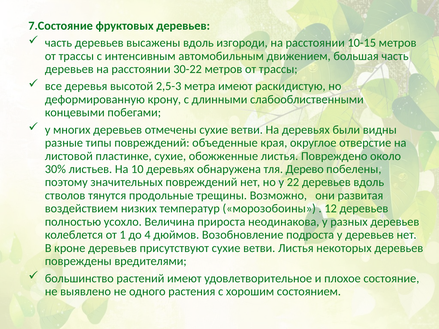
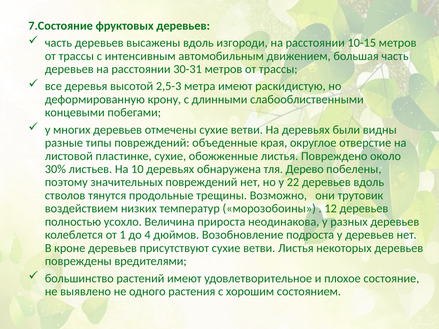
30-22: 30-22 -> 30-31
развитая: развитая -> трутовик
